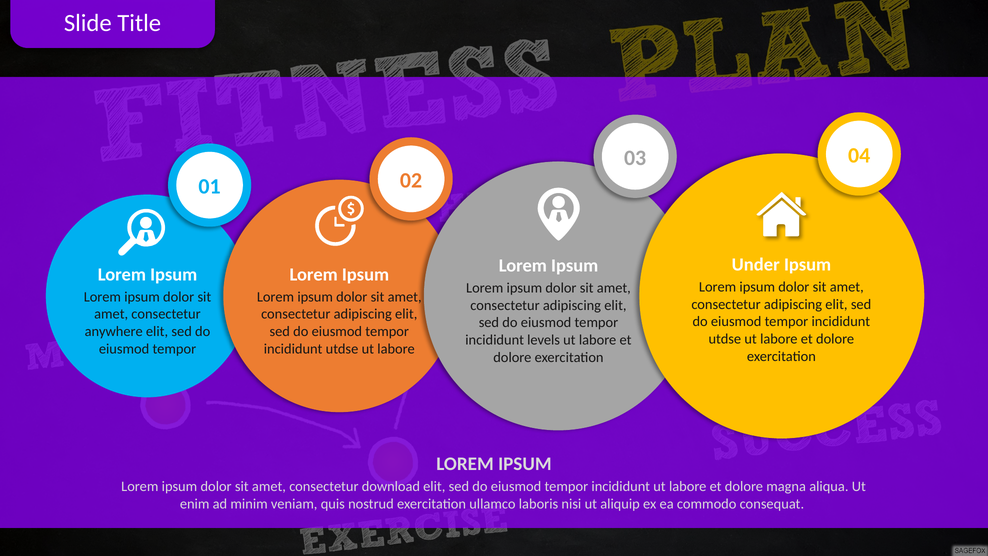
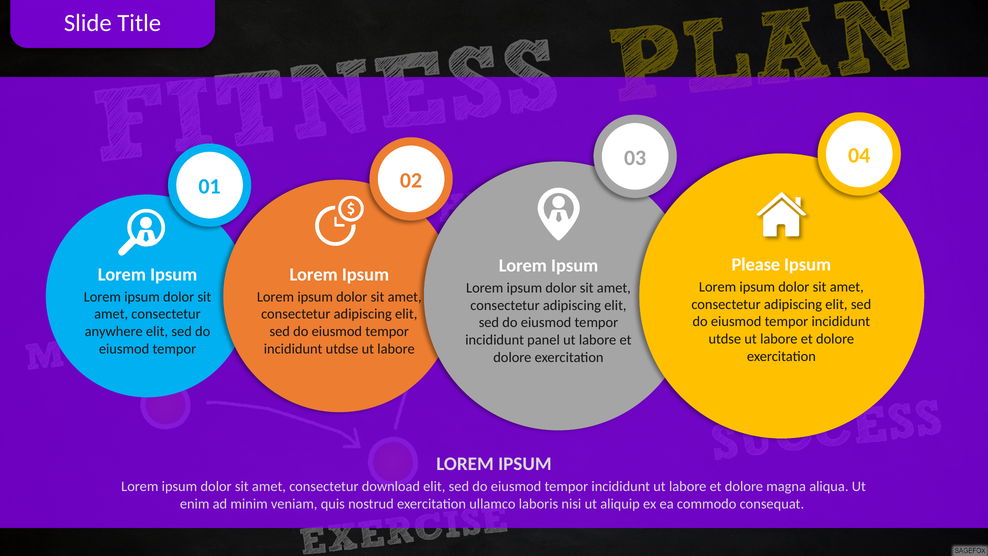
Under: Under -> Please
levels: levels -> panel
